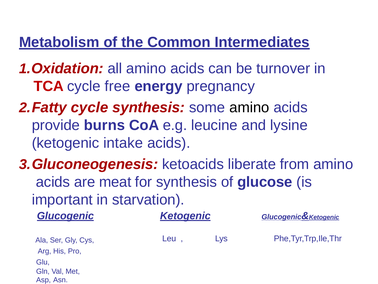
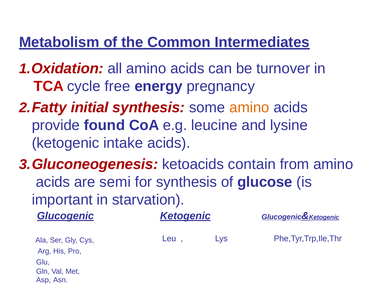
cycle at (90, 107): cycle -> initial
amino at (249, 107) colour: black -> orange
burns: burns -> found
liberate: liberate -> contain
meat: meat -> semi
